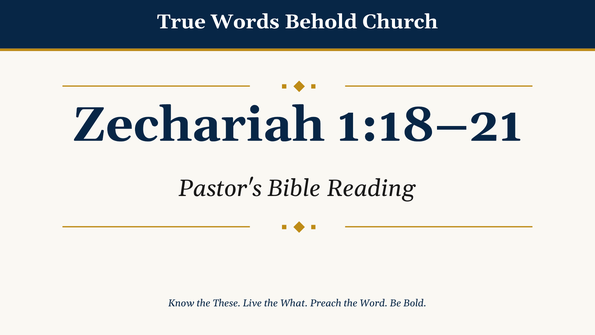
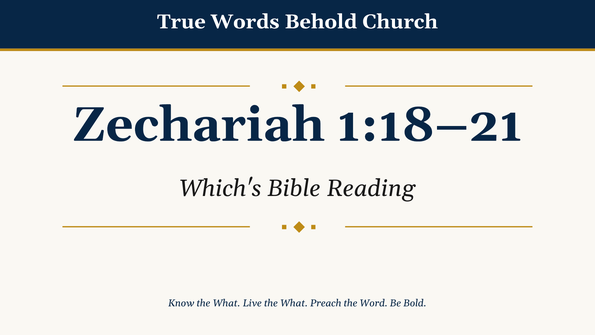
Pastor's: Pastor's -> Which's
Know the These: These -> What
